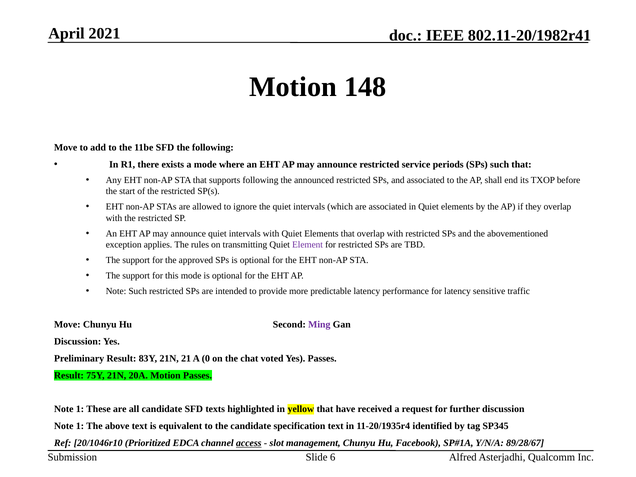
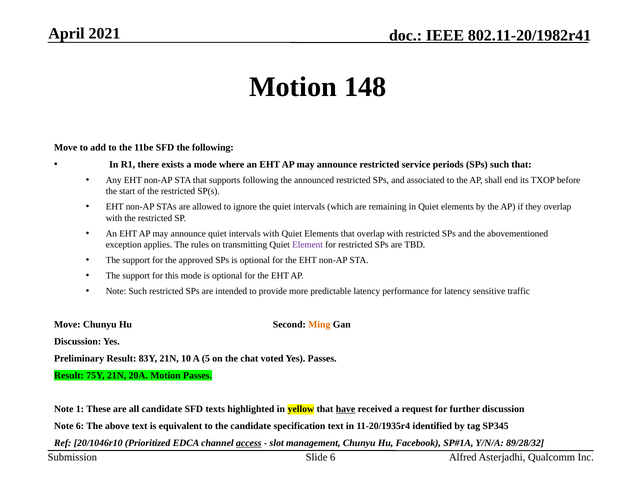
are associated: associated -> remaining
Ming colour: purple -> orange
21: 21 -> 10
0: 0 -> 5
have underline: none -> present
1 at (80, 426): 1 -> 6
89/28/67: 89/28/67 -> 89/28/32
